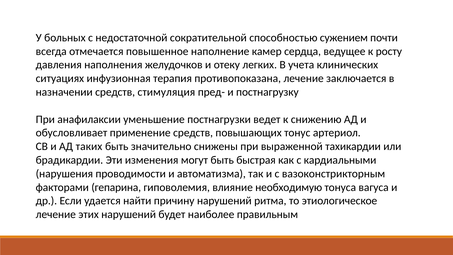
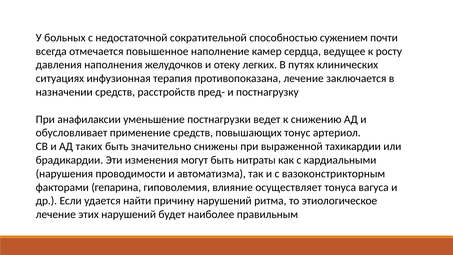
учета: учета -> путях
стимуляция: стимуляция -> расстройств
быстрая: быстрая -> нитраты
необходимую: необходимую -> осуществляет
